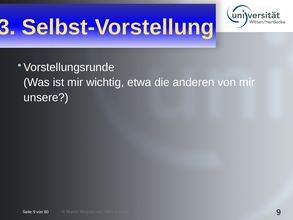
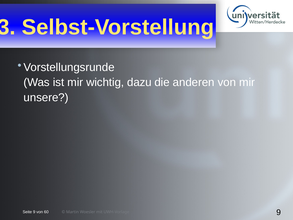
etwa: etwa -> dazu
